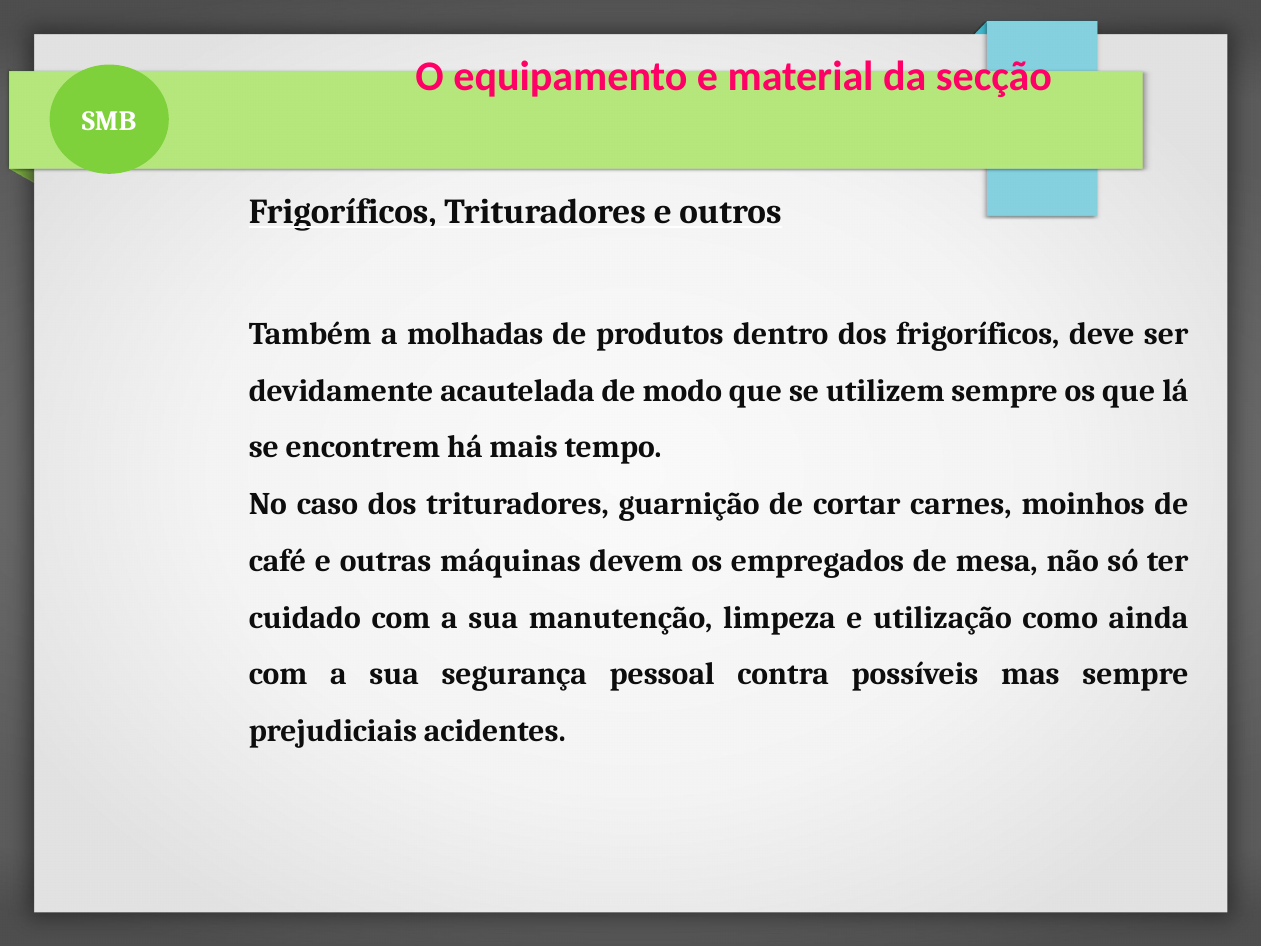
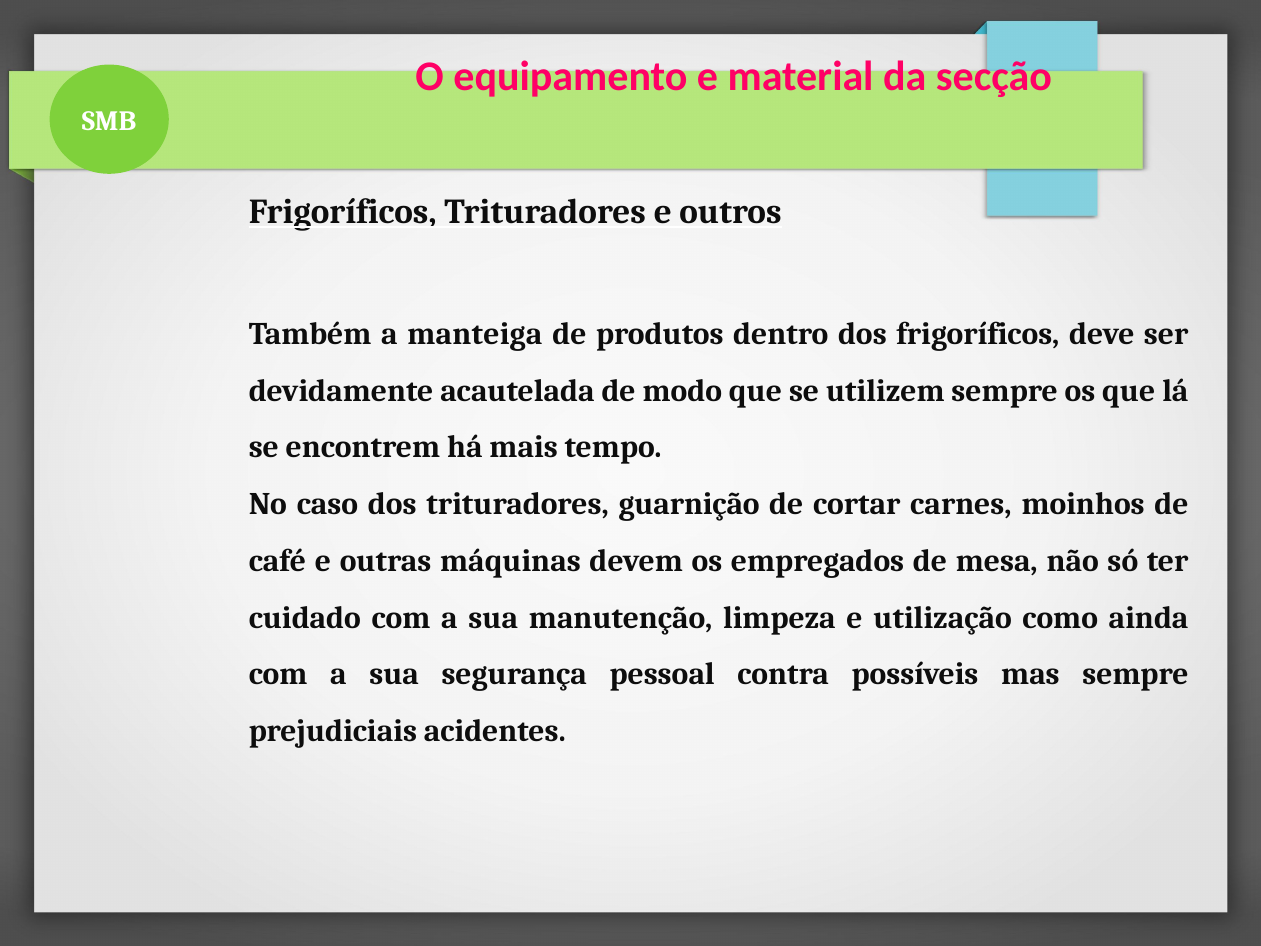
molhadas: molhadas -> manteiga
